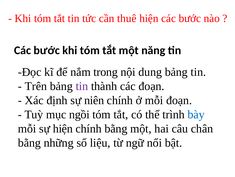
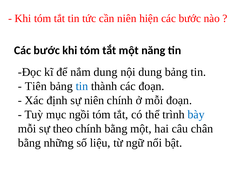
cần thuê: thuê -> niên
nắm trong: trong -> dung
Trên: Trên -> Tiên
tin at (82, 86) colour: purple -> blue
sự hiện: hiện -> theo
